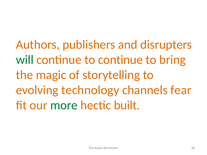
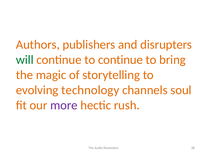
fear: fear -> soul
more colour: green -> purple
built: built -> rush
